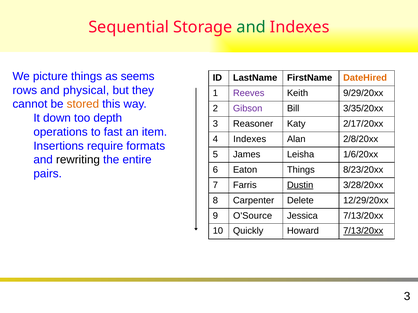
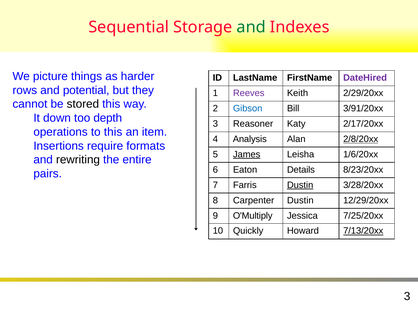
seems: seems -> harder
DateHired colour: orange -> purple
physical: physical -> potential
9/29/20xx: 9/29/20xx -> 2/29/20xx
stored colour: orange -> black
Gibson colour: purple -> blue
3/35/20xx: 3/35/20xx -> 3/91/20xx
to fast: fast -> this
4 Indexes: Indexes -> Analysis
2/8/20xx underline: none -> present
James underline: none -> present
Eaton Things: Things -> Details
Carpenter Delete: Delete -> Dustin
O'Source: O'Source -> O'Multiply
Jessica 7/13/20xx: 7/13/20xx -> 7/25/20xx
